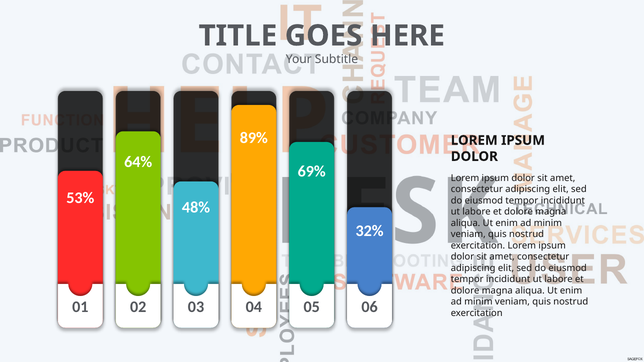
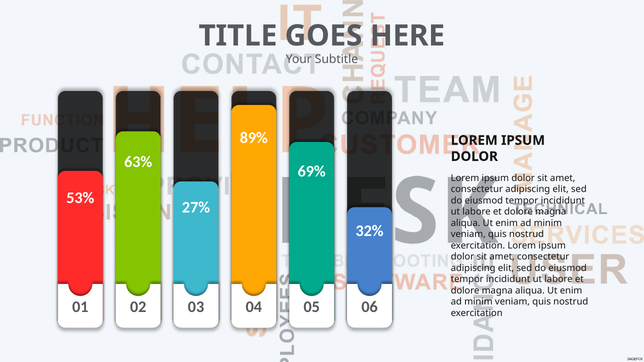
64%: 64% -> 63%
48%: 48% -> 27%
